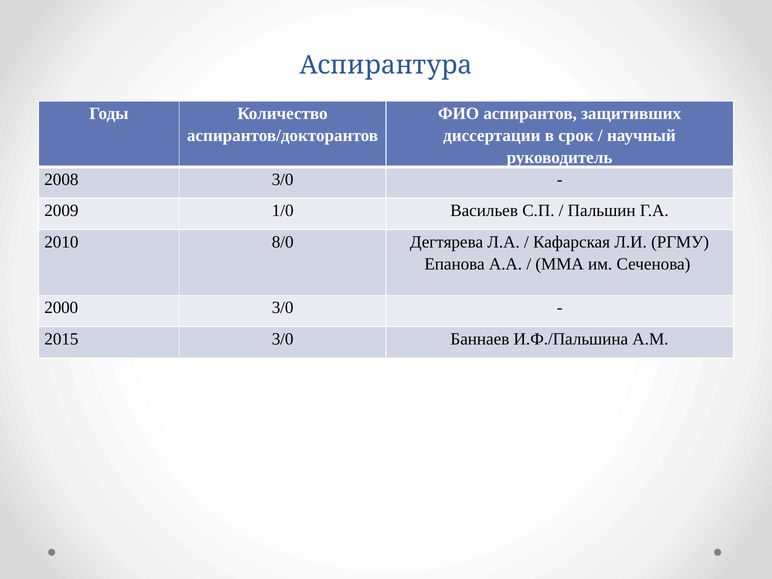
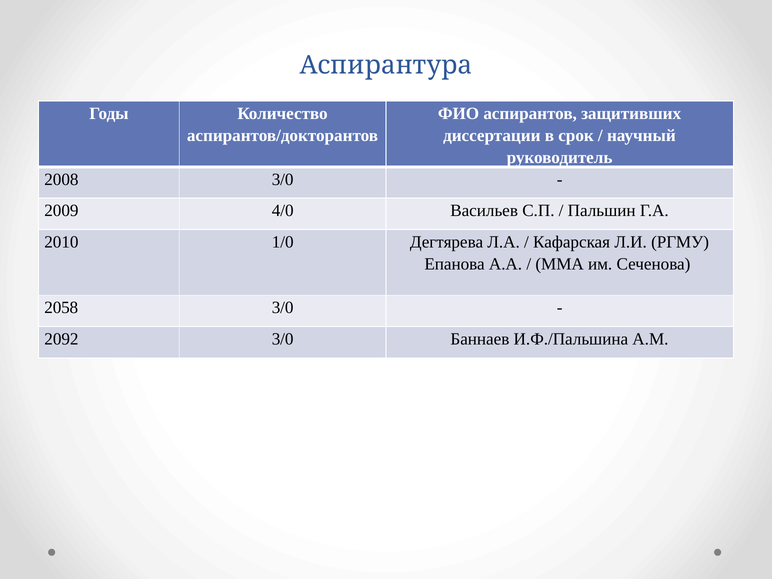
1/0: 1/0 -> 4/0
8/0: 8/0 -> 1/0
2000: 2000 -> 2058
2015: 2015 -> 2092
